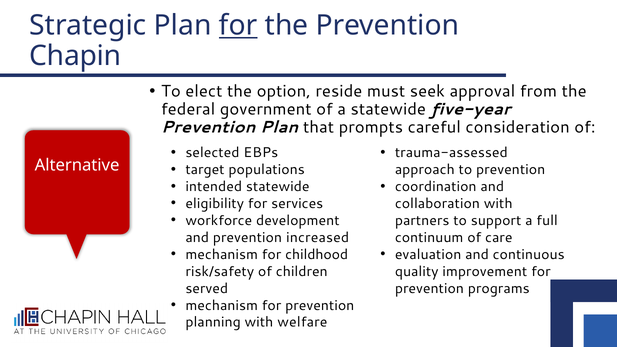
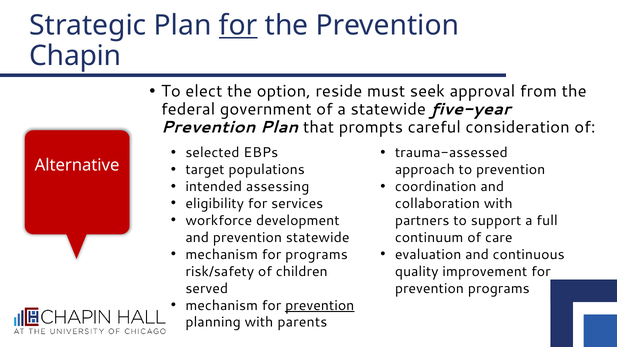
intended statewide: statewide -> assessing
prevention increased: increased -> statewide
for childhood: childhood -> programs
prevention at (320, 305) underline: none -> present
welfare: welfare -> parents
